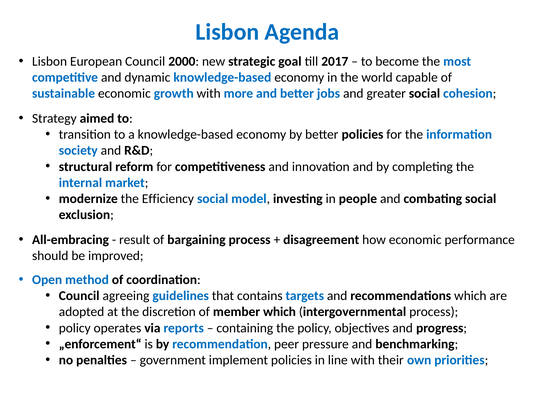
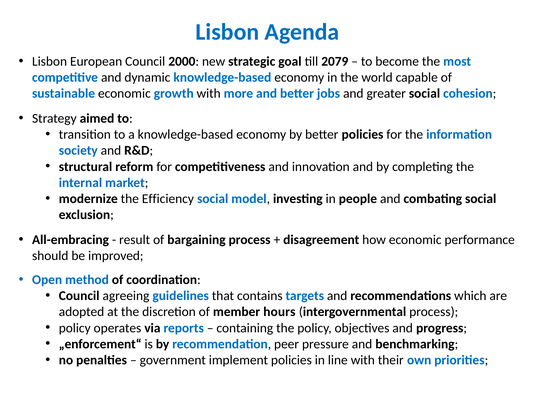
2017: 2017 -> 2079
member which: which -> hours
